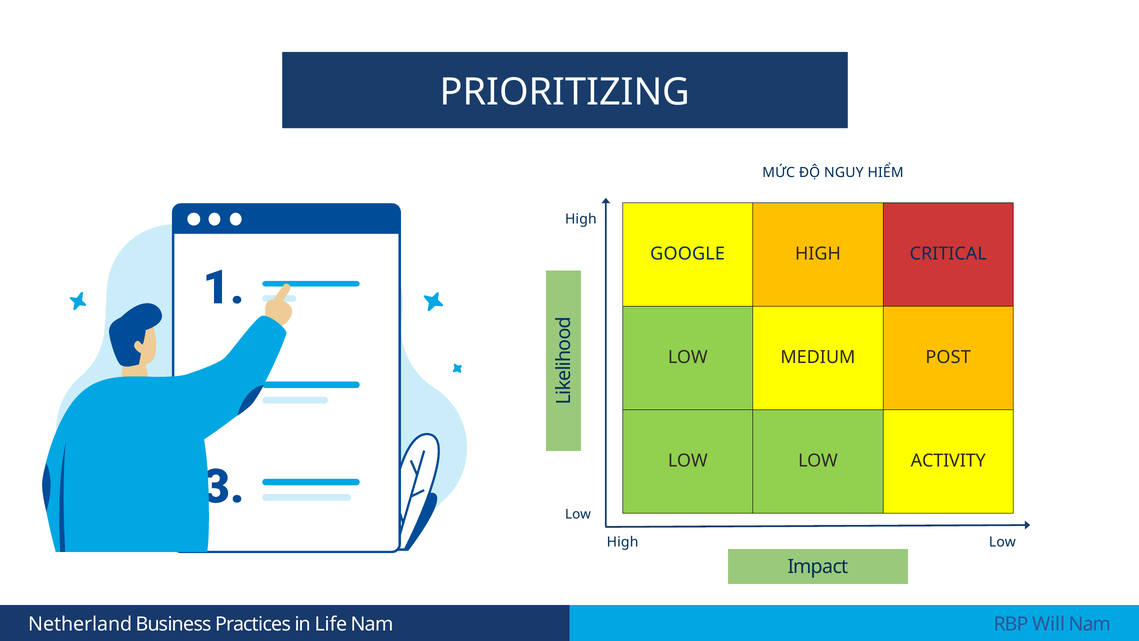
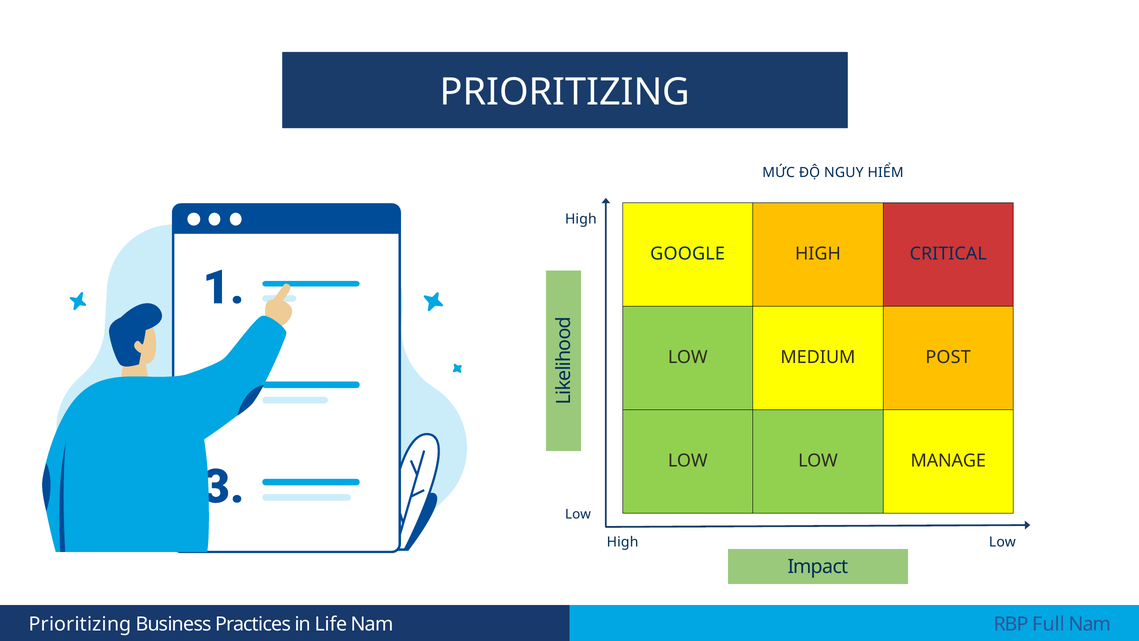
ACTIVITY: ACTIVITY -> MANAGE
Will: Will -> Full
Netherland at (80, 624): Netherland -> Prioritizing
